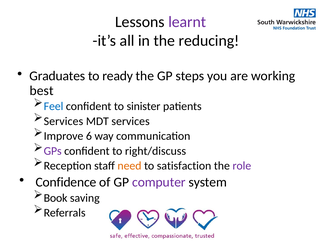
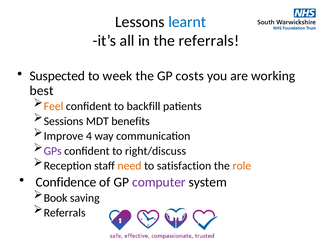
learnt colour: purple -> blue
the reducing: reducing -> referrals
Graduates: Graduates -> Suspected
ready: ready -> week
steps: steps -> costs
Feel colour: blue -> orange
sinister: sinister -> backfill
Services at (63, 122): Services -> Sessions
MDT services: services -> benefits
6: 6 -> 4
role colour: purple -> orange
